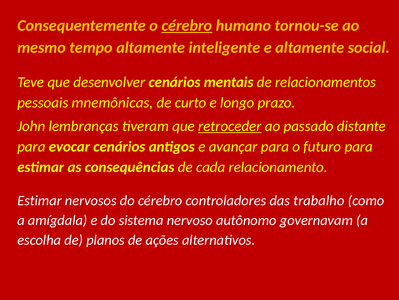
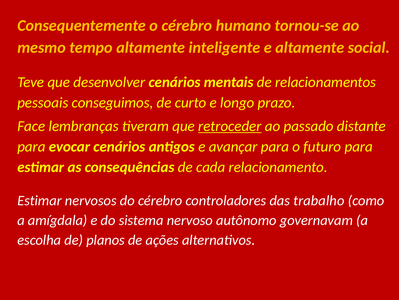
cérebro at (187, 25) underline: present -> none
mnemônicas: mnemônicas -> conseguimos
John: John -> Face
